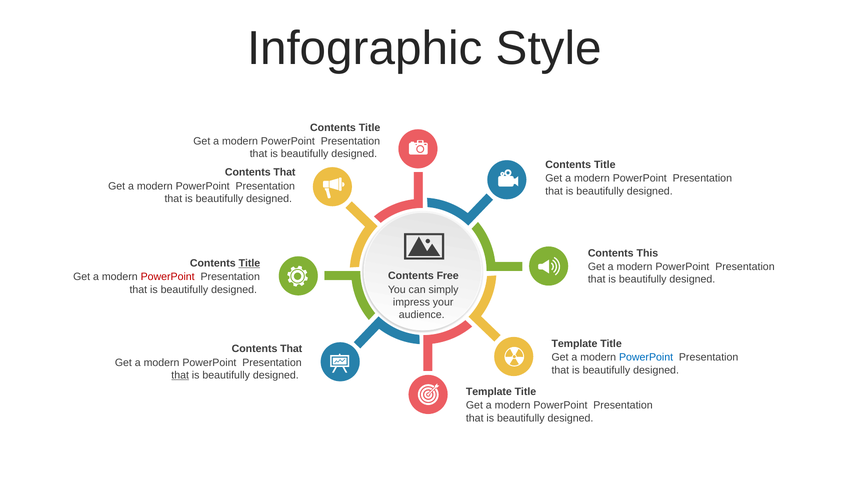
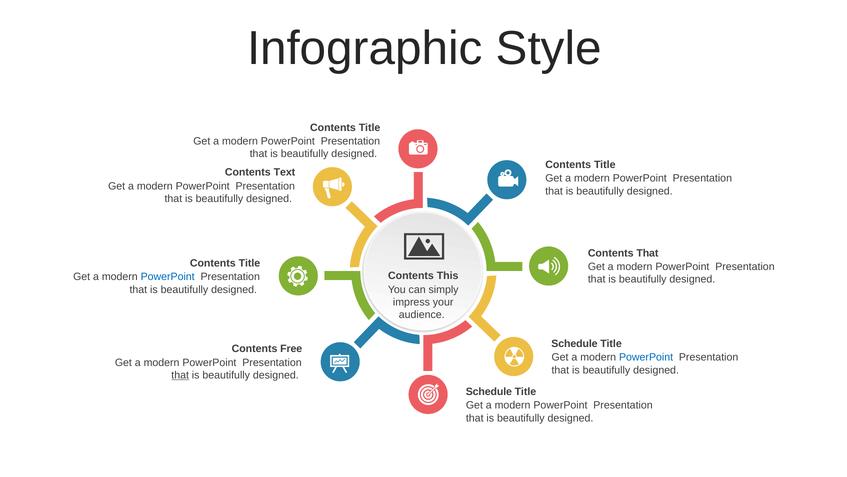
That at (284, 172): That -> Text
Contents This: This -> That
Title at (249, 263) underline: present -> none
Free: Free -> This
PowerPoint at (168, 277) colour: red -> blue
Template at (574, 343): Template -> Schedule
That at (291, 349): That -> Free
Template at (489, 391): Template -> Schedule
